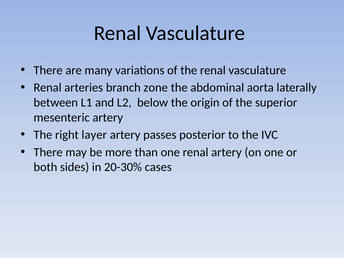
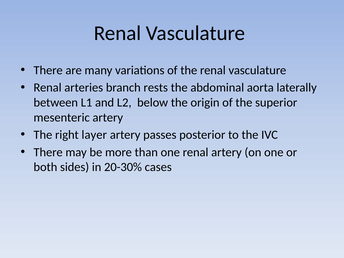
zone: zone -> rests
